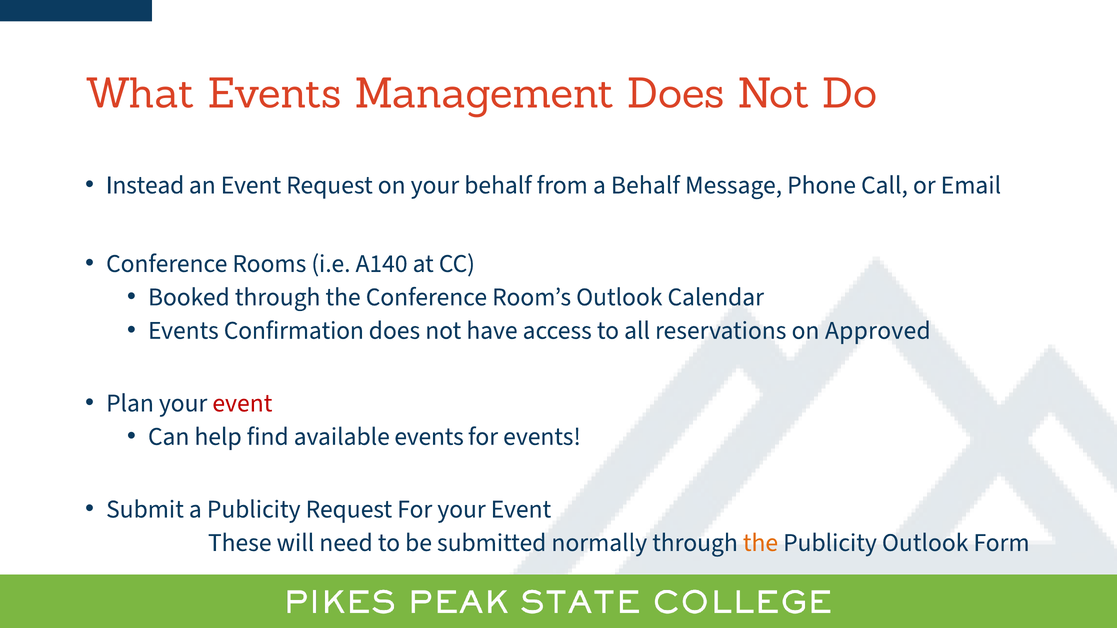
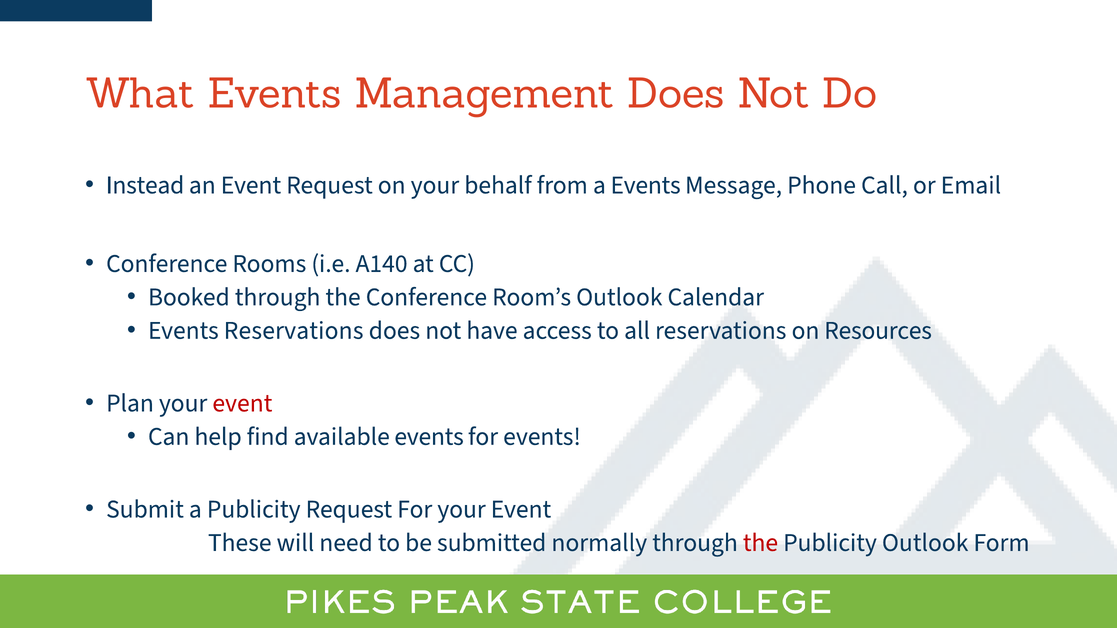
a Behalf: Behalf -> Events
Events Confirmation: Confirmation -> Reservations
Approved: Approved -> Resources
the at (760, 543) colour: orange -> red
